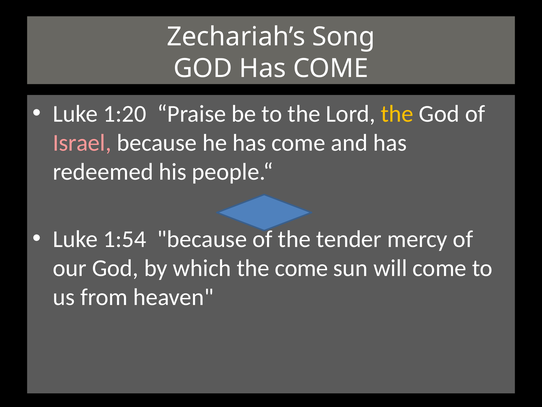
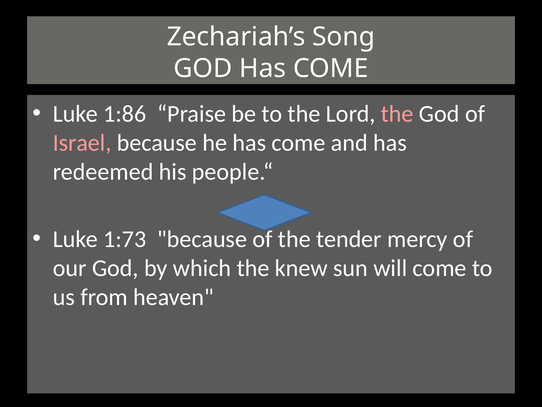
1:20: 1:20 -> 1:86
the at (397, 114) colour: yellow -> pink
1:54: 1:54 -> 1:73
the come: come -> knew
